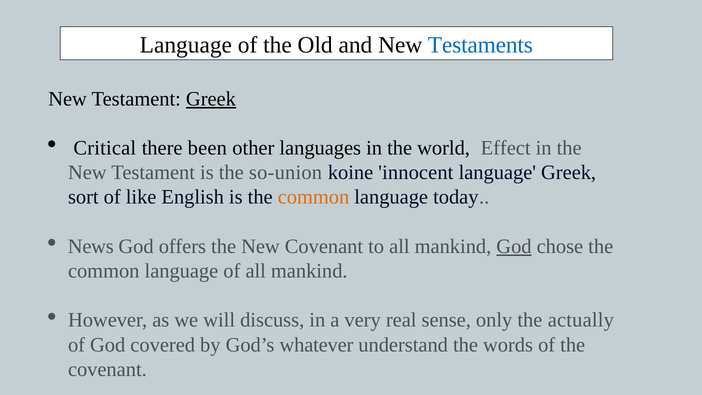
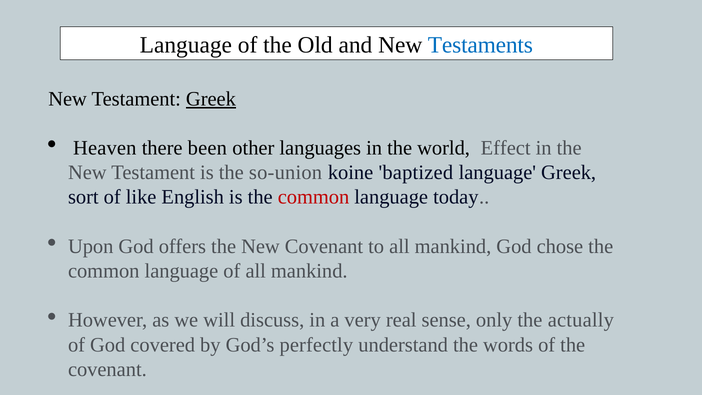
Critical: Critical -> Heaven
innocent: innocent -> baptized
common at (314, 197) colour: orange -> red
News: News -> Upon
God at (514, 246) underline: present -> none
whatever: whatever -> perfectly
